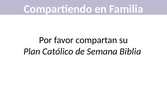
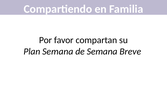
Plan Católico: Católico -> Semana
Biblia: Biblia -> Breve
